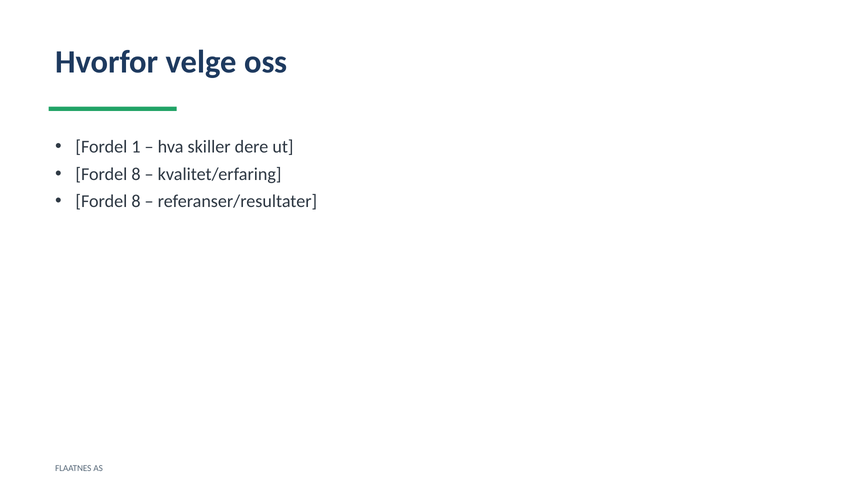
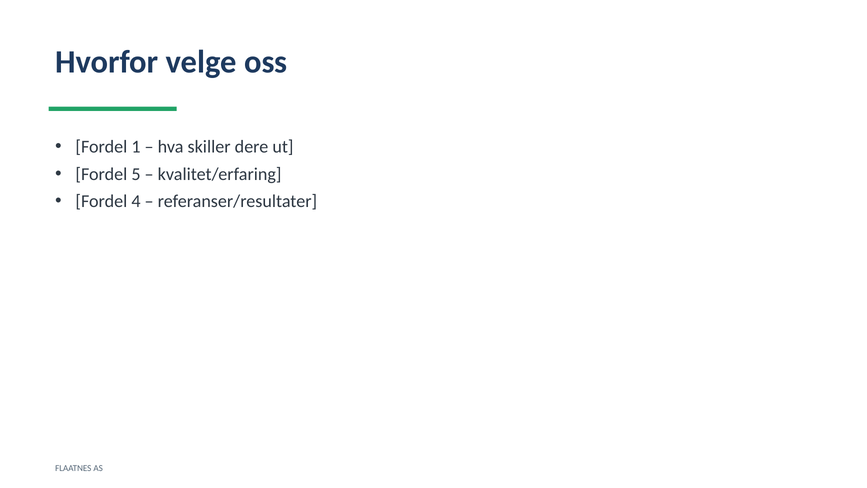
8 at (136, 174): 8 -> 5
8 at (136, 201): 8 -> 4
